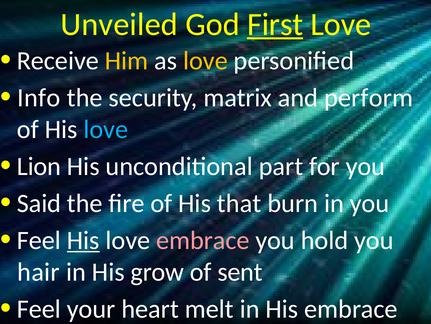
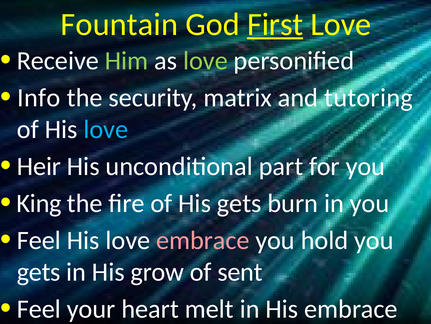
Unveiled: Unveiled -> Fountain
Him colour: yellow -> light green
love at (205, 61) colour: yellow -> light green
perform: perform -> tutoring
Lion: Lion -> Heir
Said: Said -> King
His that: that -> gets
His at (83, 240) underline: present -> none
hair at (38, 271): hair -> gets
